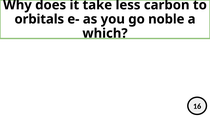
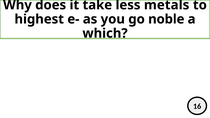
carbon: carbon -> metals
orbitals: orbitals -> highest
